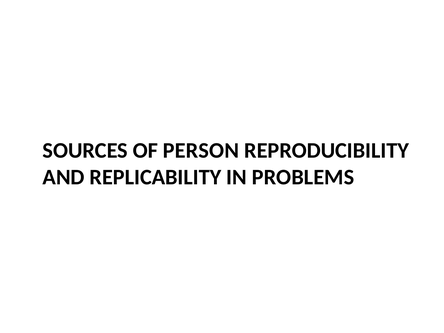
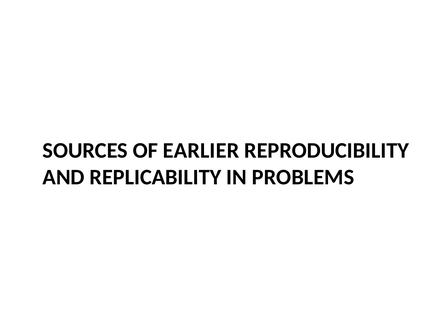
PERSON: PERSON -> EARLIER
